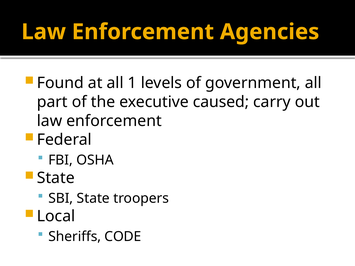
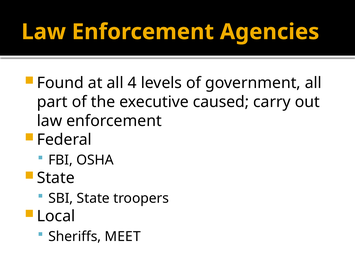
1: 1 -> 4
CODE: CODE -> MEET
